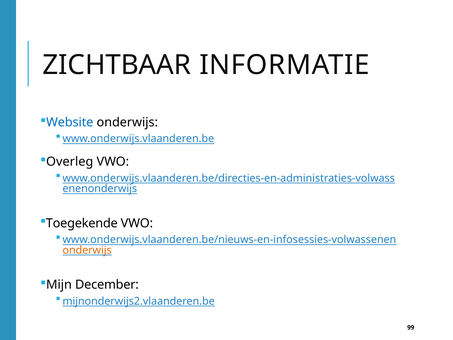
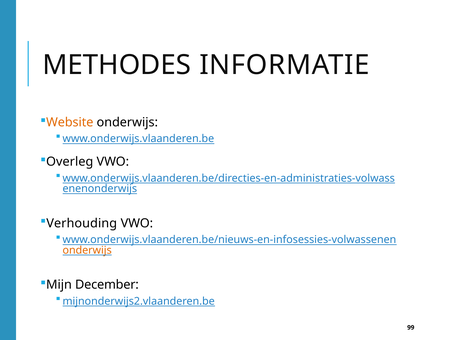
ZICHTBAAR: ZICHTBAAR -> METHODES
Website colour: blue -> orange
Toegekende: Toegekende -> Verhouding
